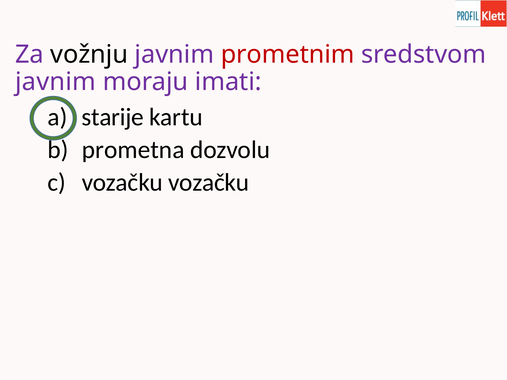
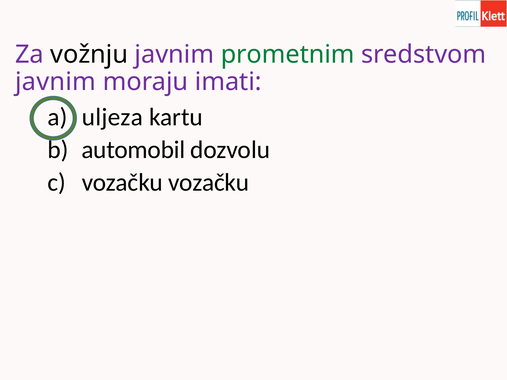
prometnim colour: red -> green
starije: starije -> uljeza
prometna: prometna -> automobil
